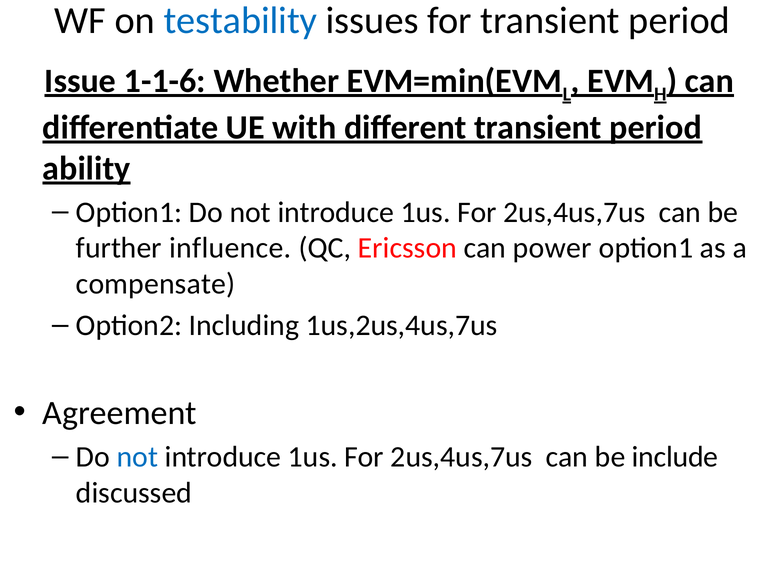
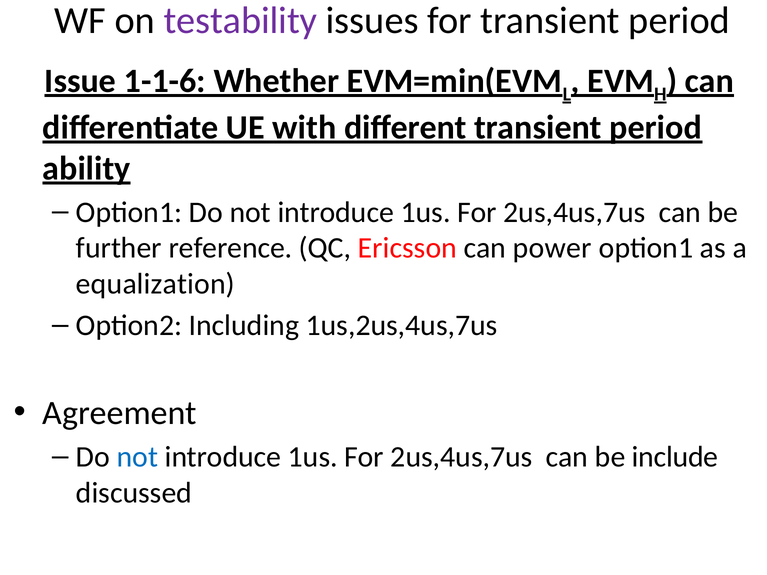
testability colour: blue -> purple
influence: influence -> reference
compensate: compensate -> equalization
